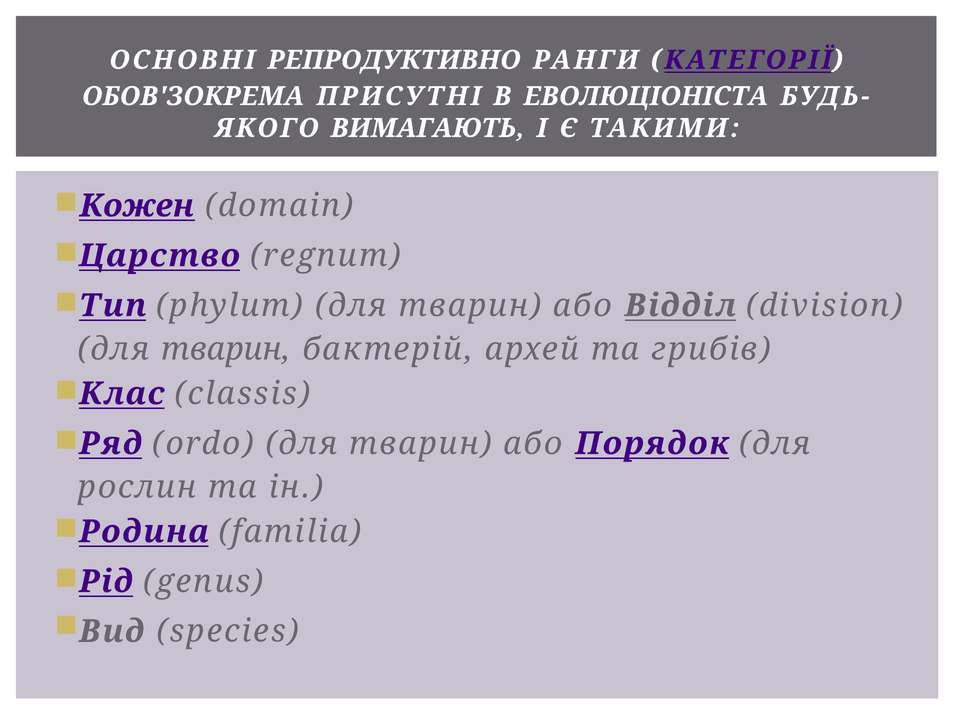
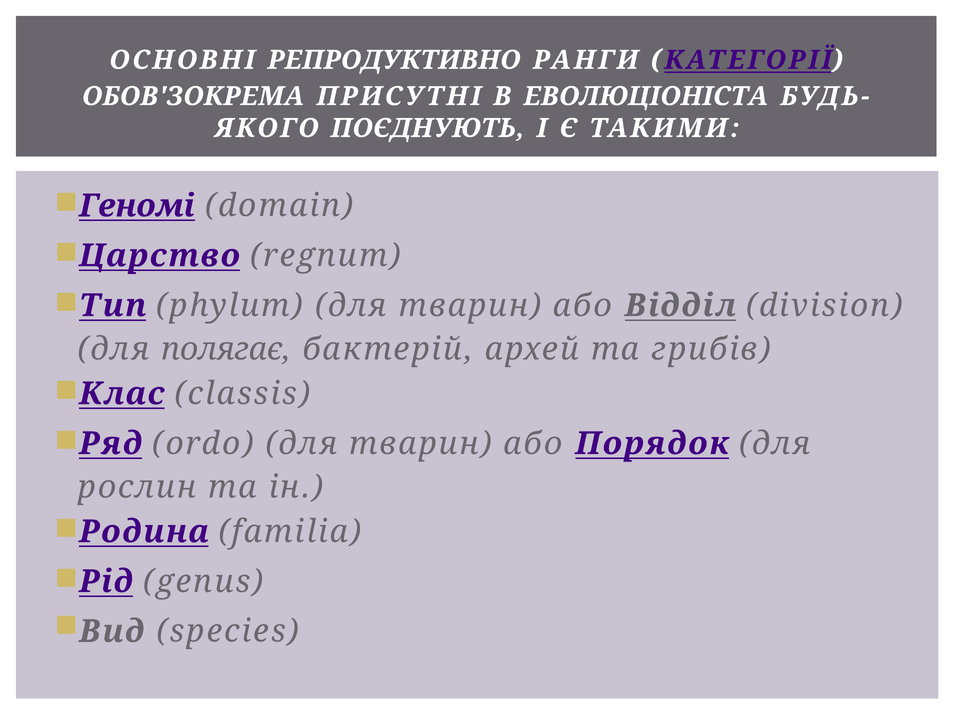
ВИМАГАЮТЬ: ВИМАГАЮТЬ -> ПОЄДНУЮТЬ
Кожен: Кожен -> Геномі
тварин at (226, 349): тварин -> полягає
